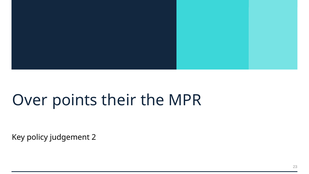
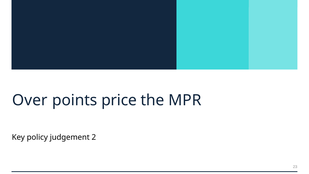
their: their -> price
